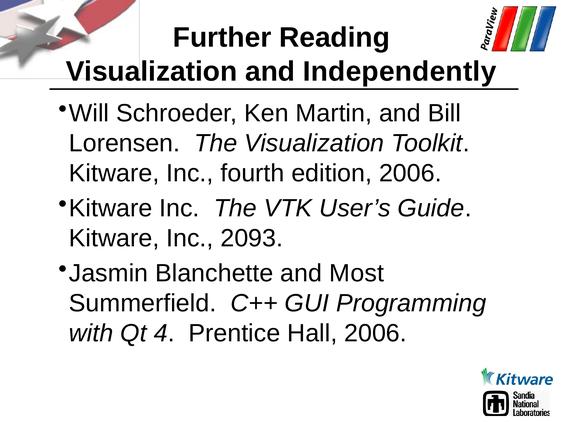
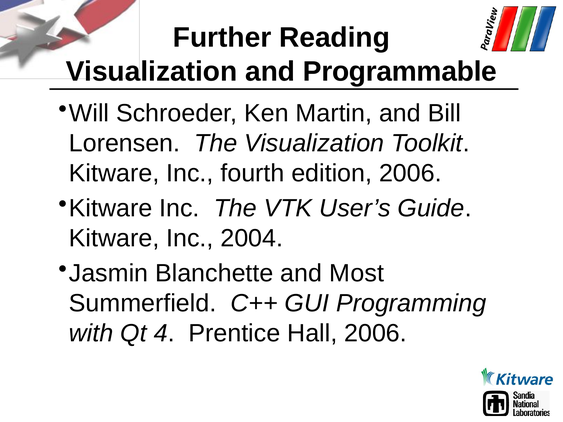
Independently: Independently -> Programmable
2093: 2093 -> 2004
